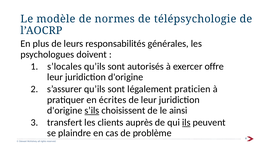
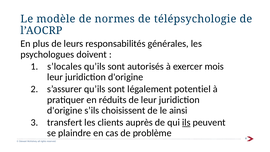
offre: offre -> mois
praticien: praticien -> potentiel
écrites: écrites -> réduits
s’ils underline: present -> none
